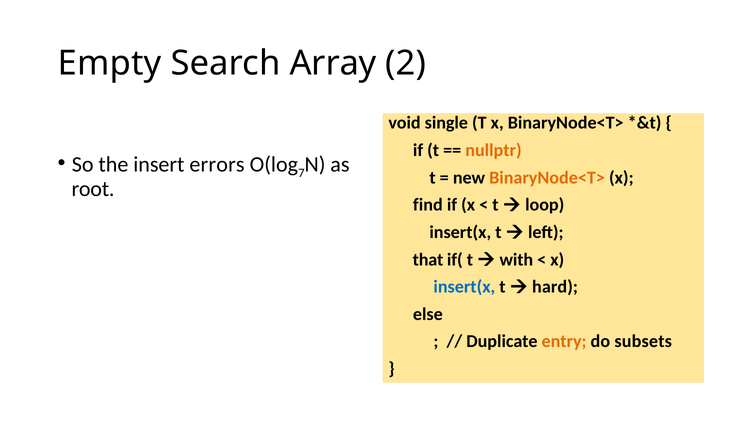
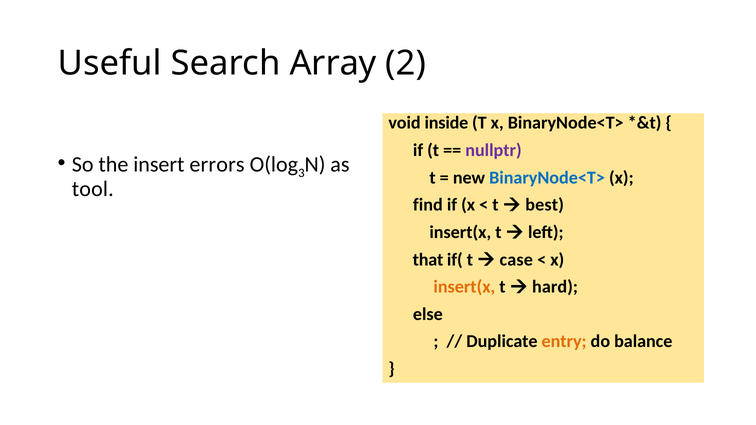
Empty: Empty -> Useful
single: single -> inside
nullptr colour: orange -> purple
7: 7 -> 3
BinaryNode<T> at (547, 178) colour: orange -> blue
root: root -> tool
loop: loop -> best
with: with -> case
insert(x at (464, 287) colour: blue -> orange
subsets: subsets -> balance
